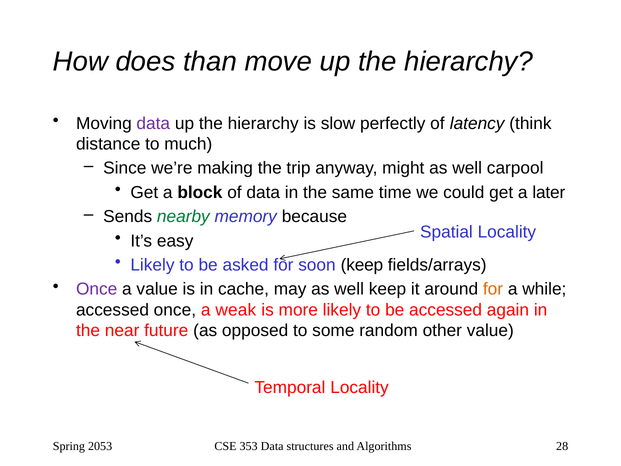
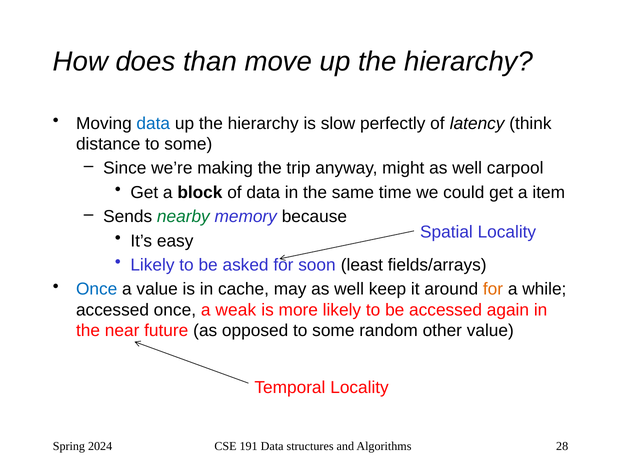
data at (153, 123) colour: purple -> blue
distance to much: much -> some
later: later -> item
soon keep: keep -> least
Once at (97, 289) colour: purple -> blue
2053: 2053 -> 2024
353: 353 -> 191
